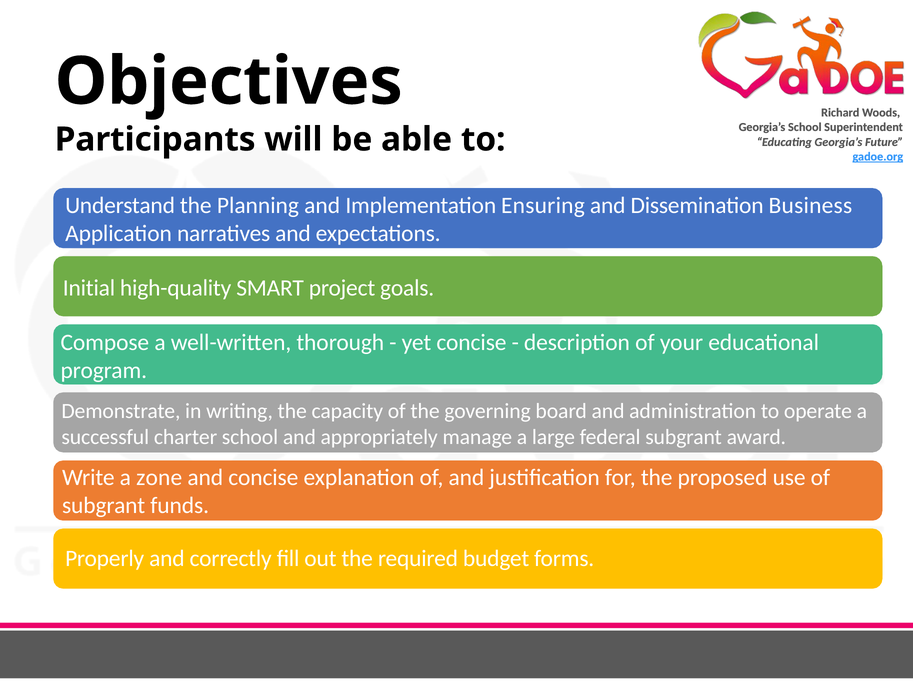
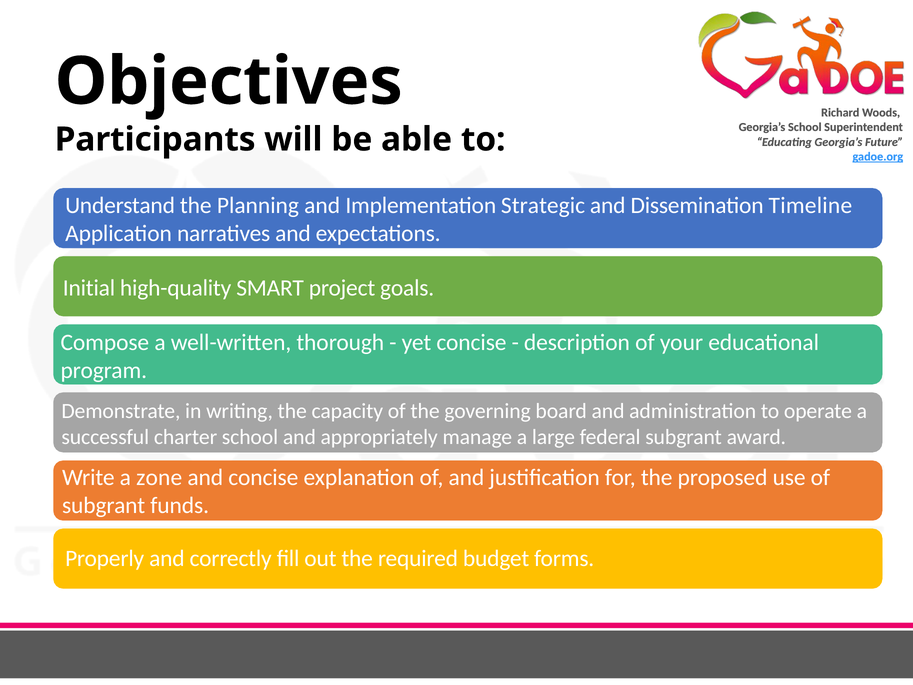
Ensuring: Ensuring -> Strategic
Business: Business -> Timeline
